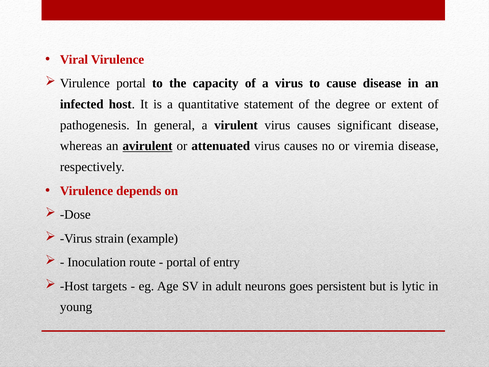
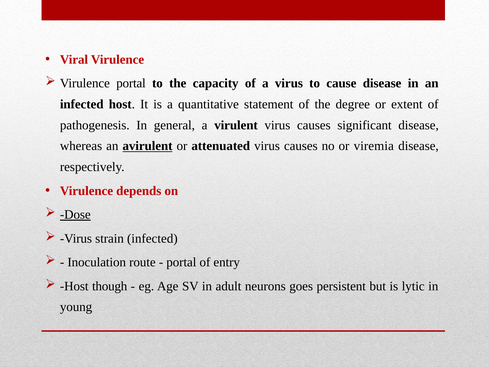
Dose underline: none -> present
strain example: example -> infected
targets: targets -> though
